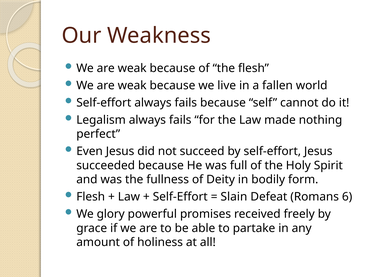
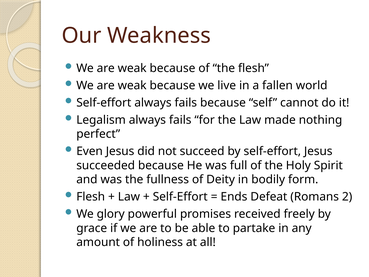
Slain: Slain -> Ends
6: 6 -> 2
